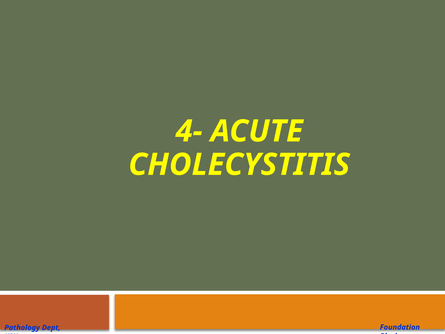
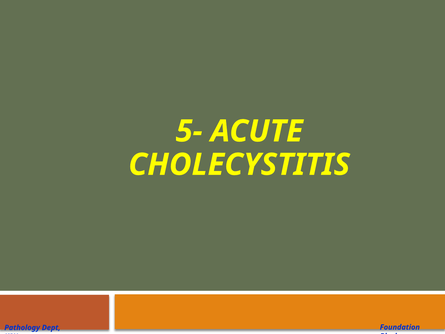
4-: 4- -> 5-
